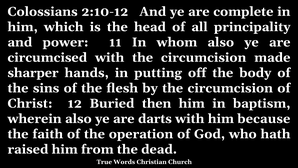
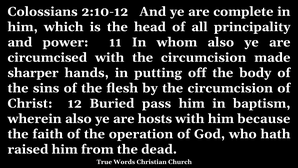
then: then -> pass
darts: darts -> hosts
